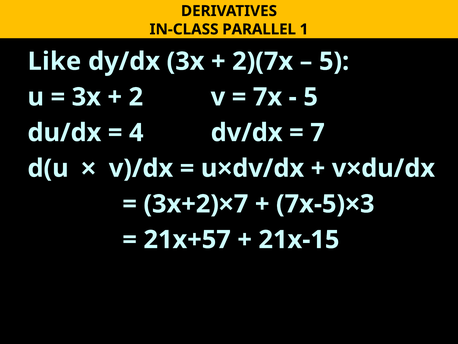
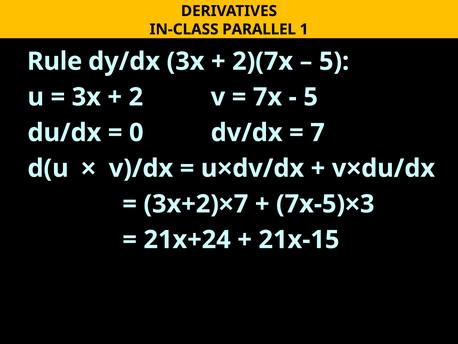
Like: Like -> Rule
4: 4 -> 0
21x+57: 21x+57 -> 21x+24
